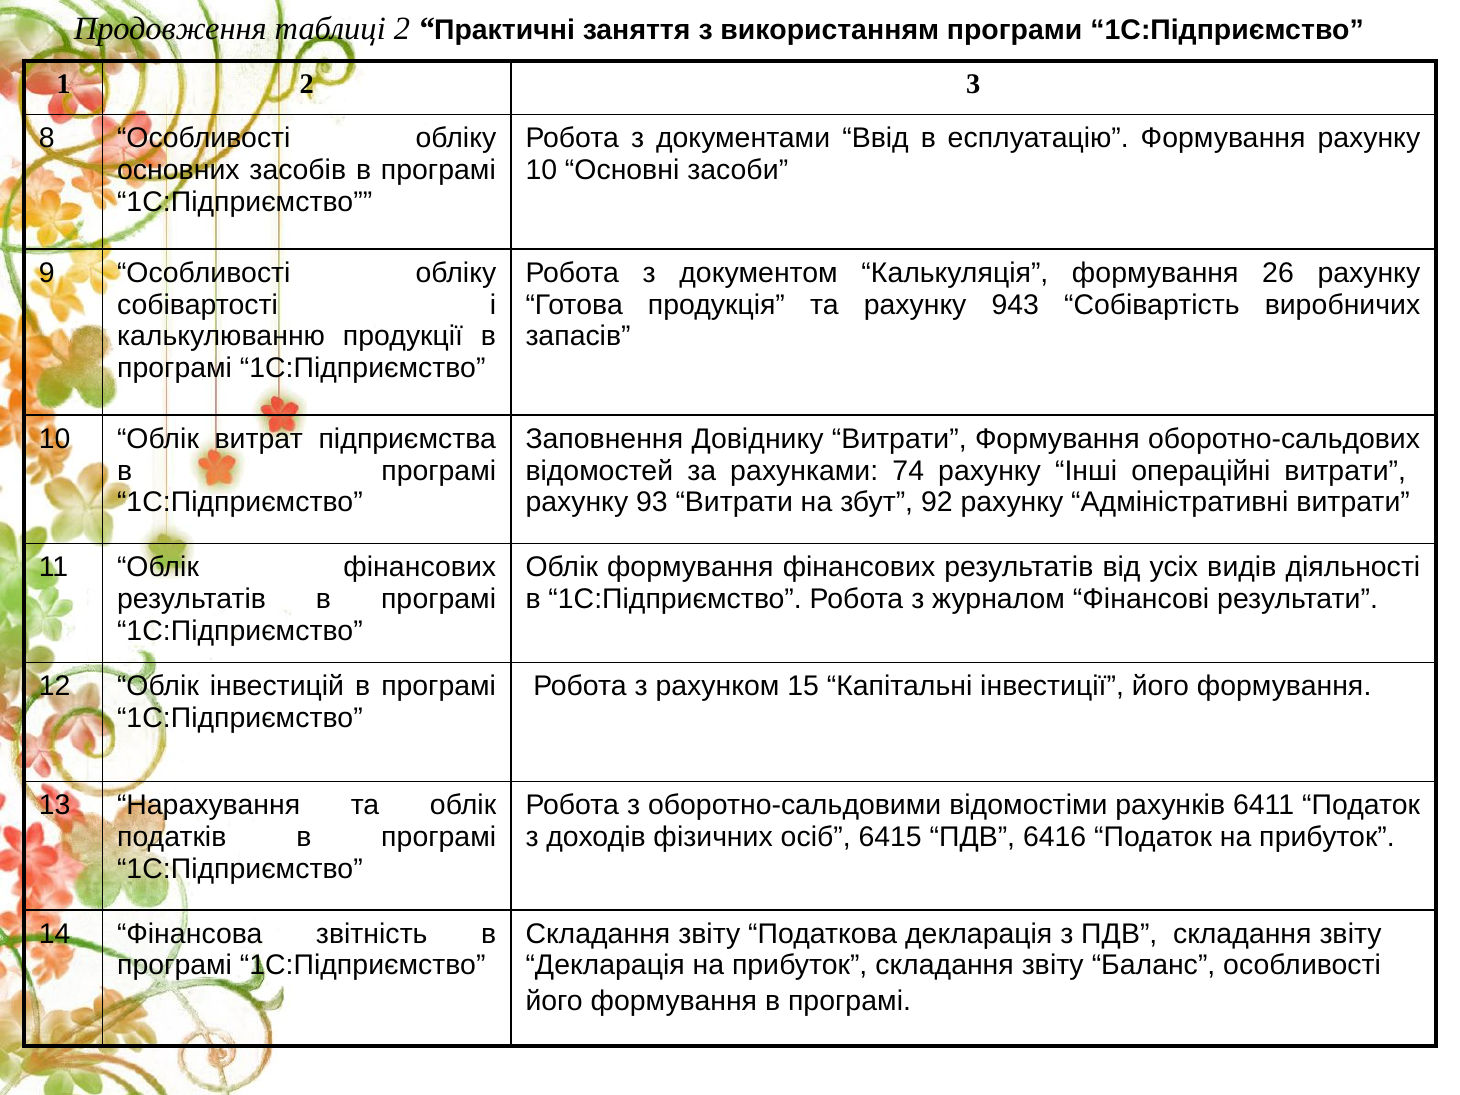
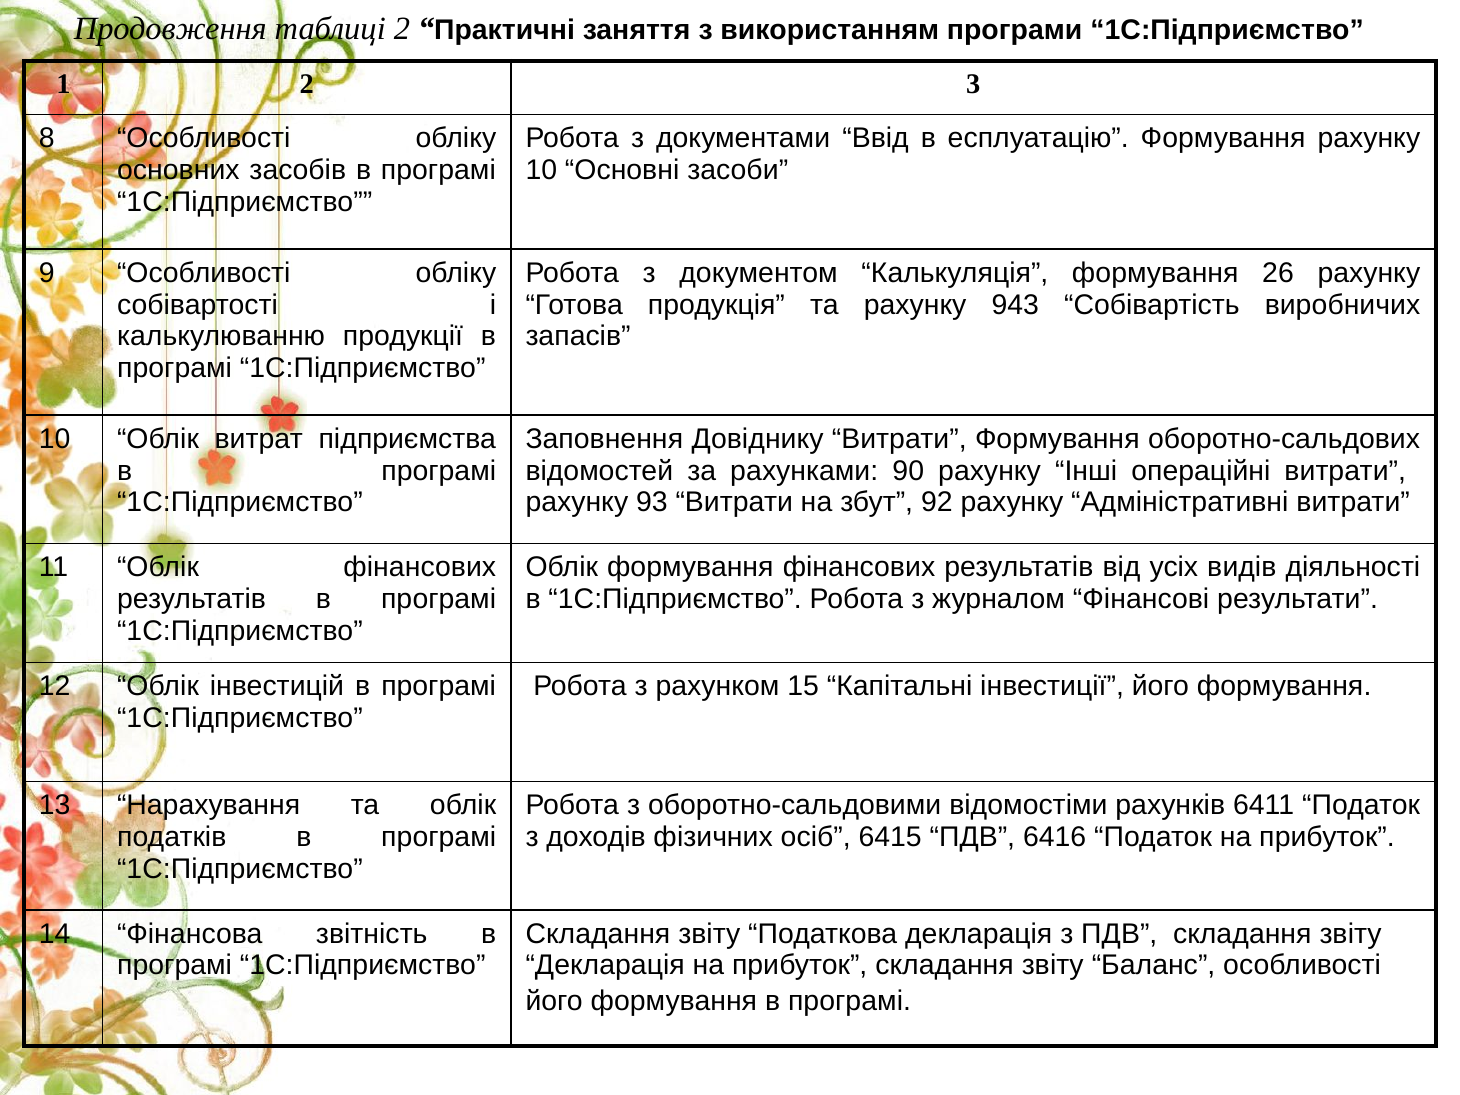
74: 74 -> 90
